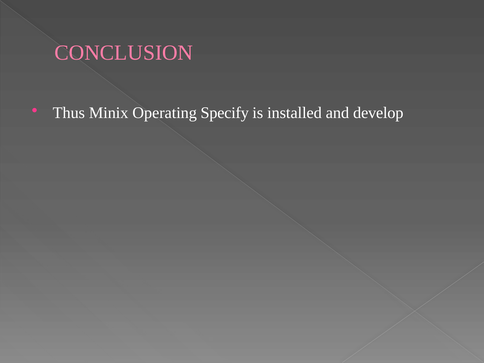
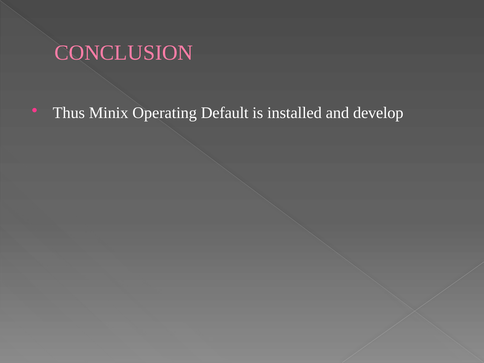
Specify: Specify -> Default
